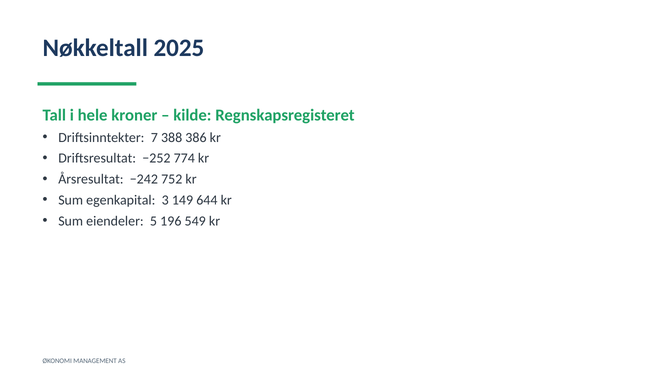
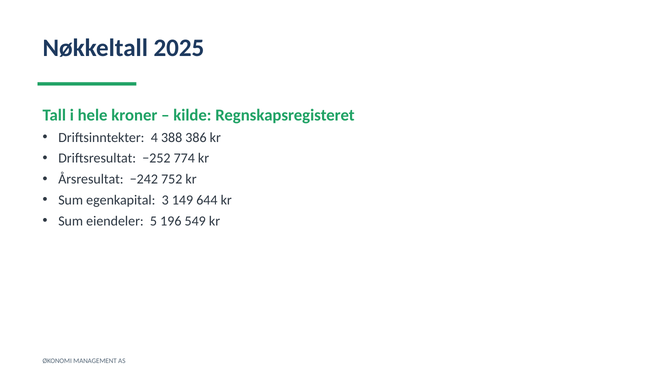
7: 7 -> 4
